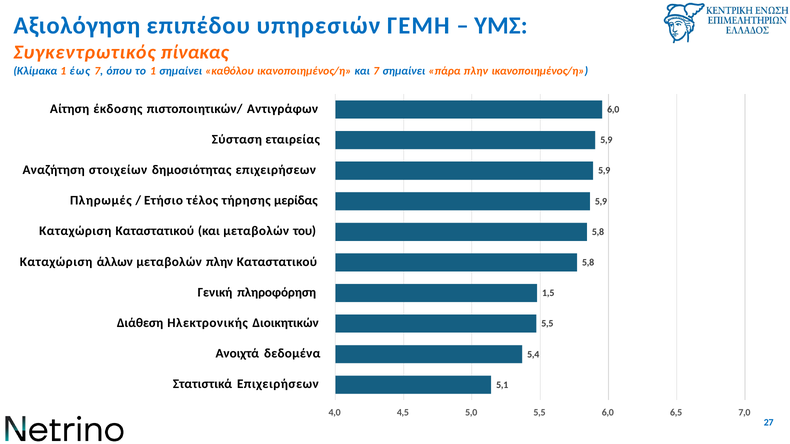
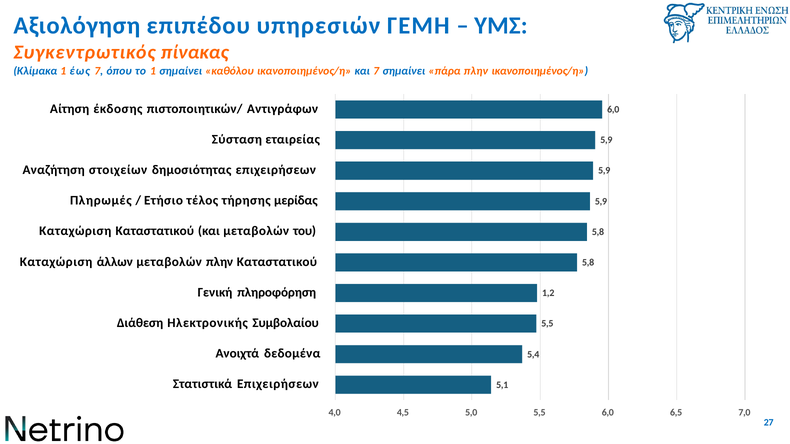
1,5: 1,5 -> 1,2
Διοικητικών: Διοικητικών -> Συμβολαίου
